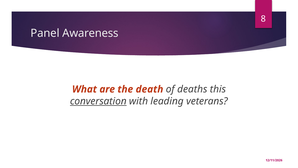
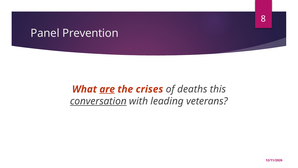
Awareness: Awareness -> Prevention
are underline: none -> present
death: death -> crises
